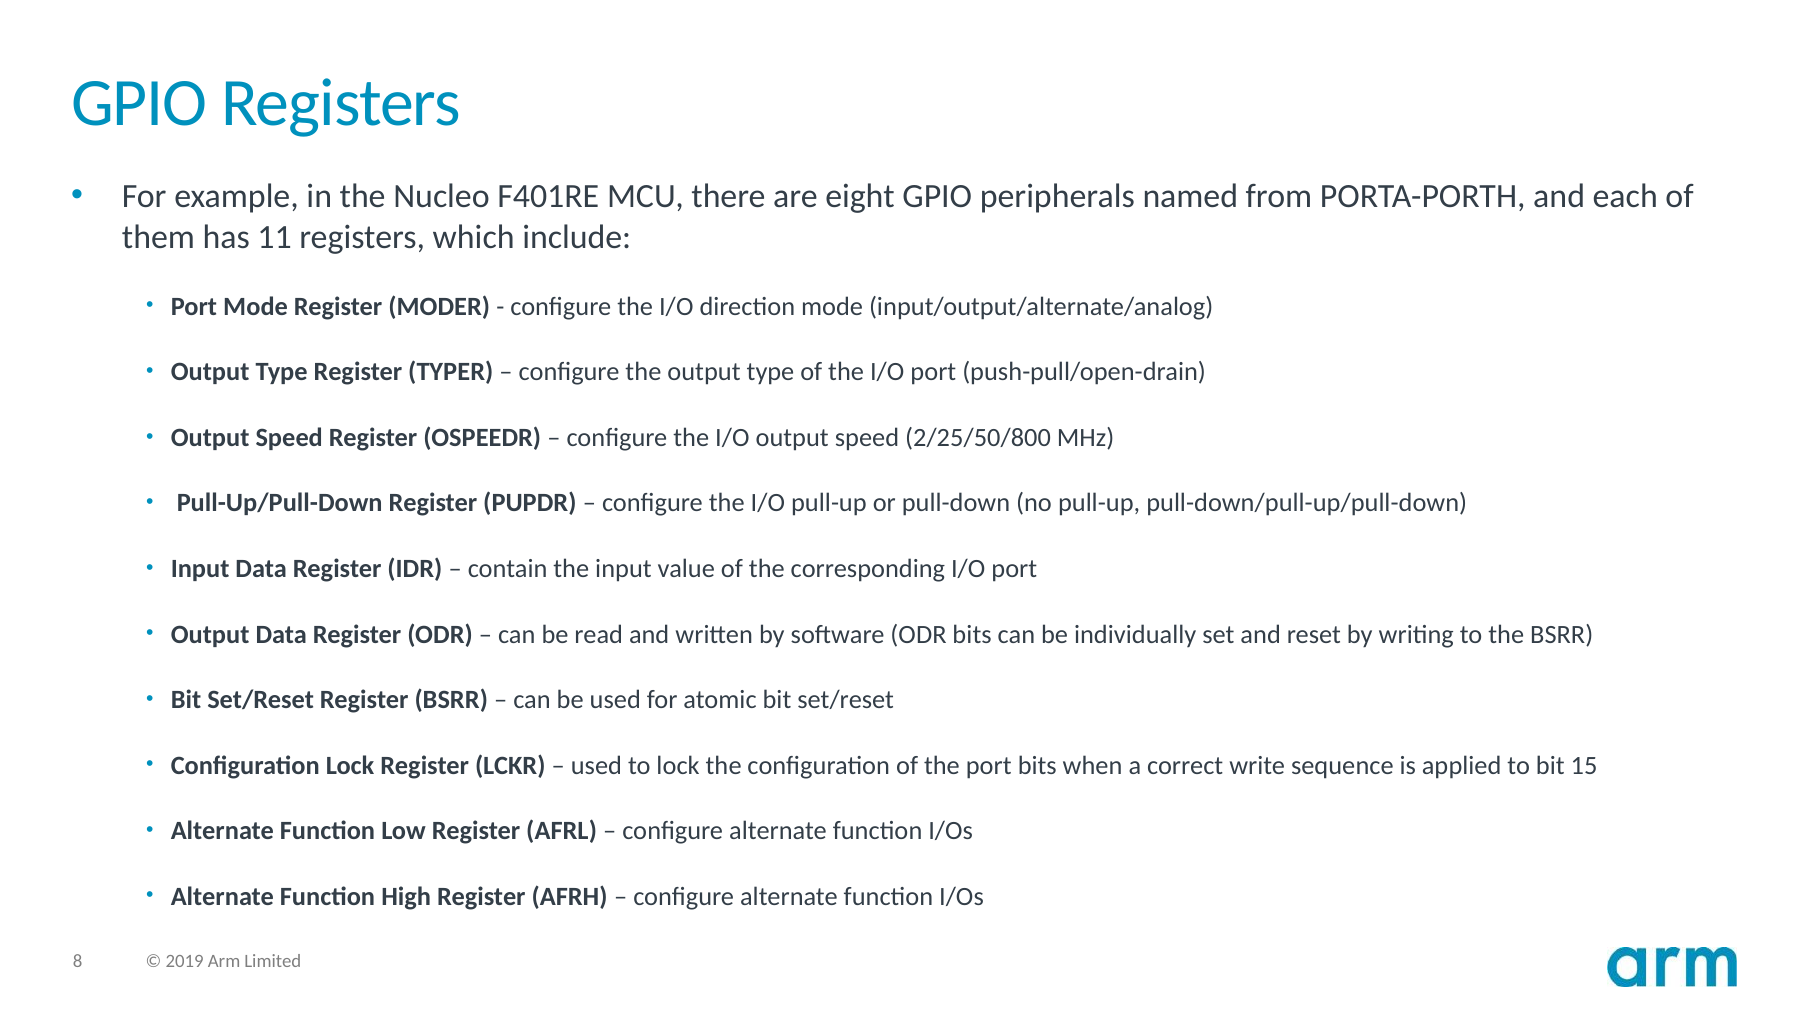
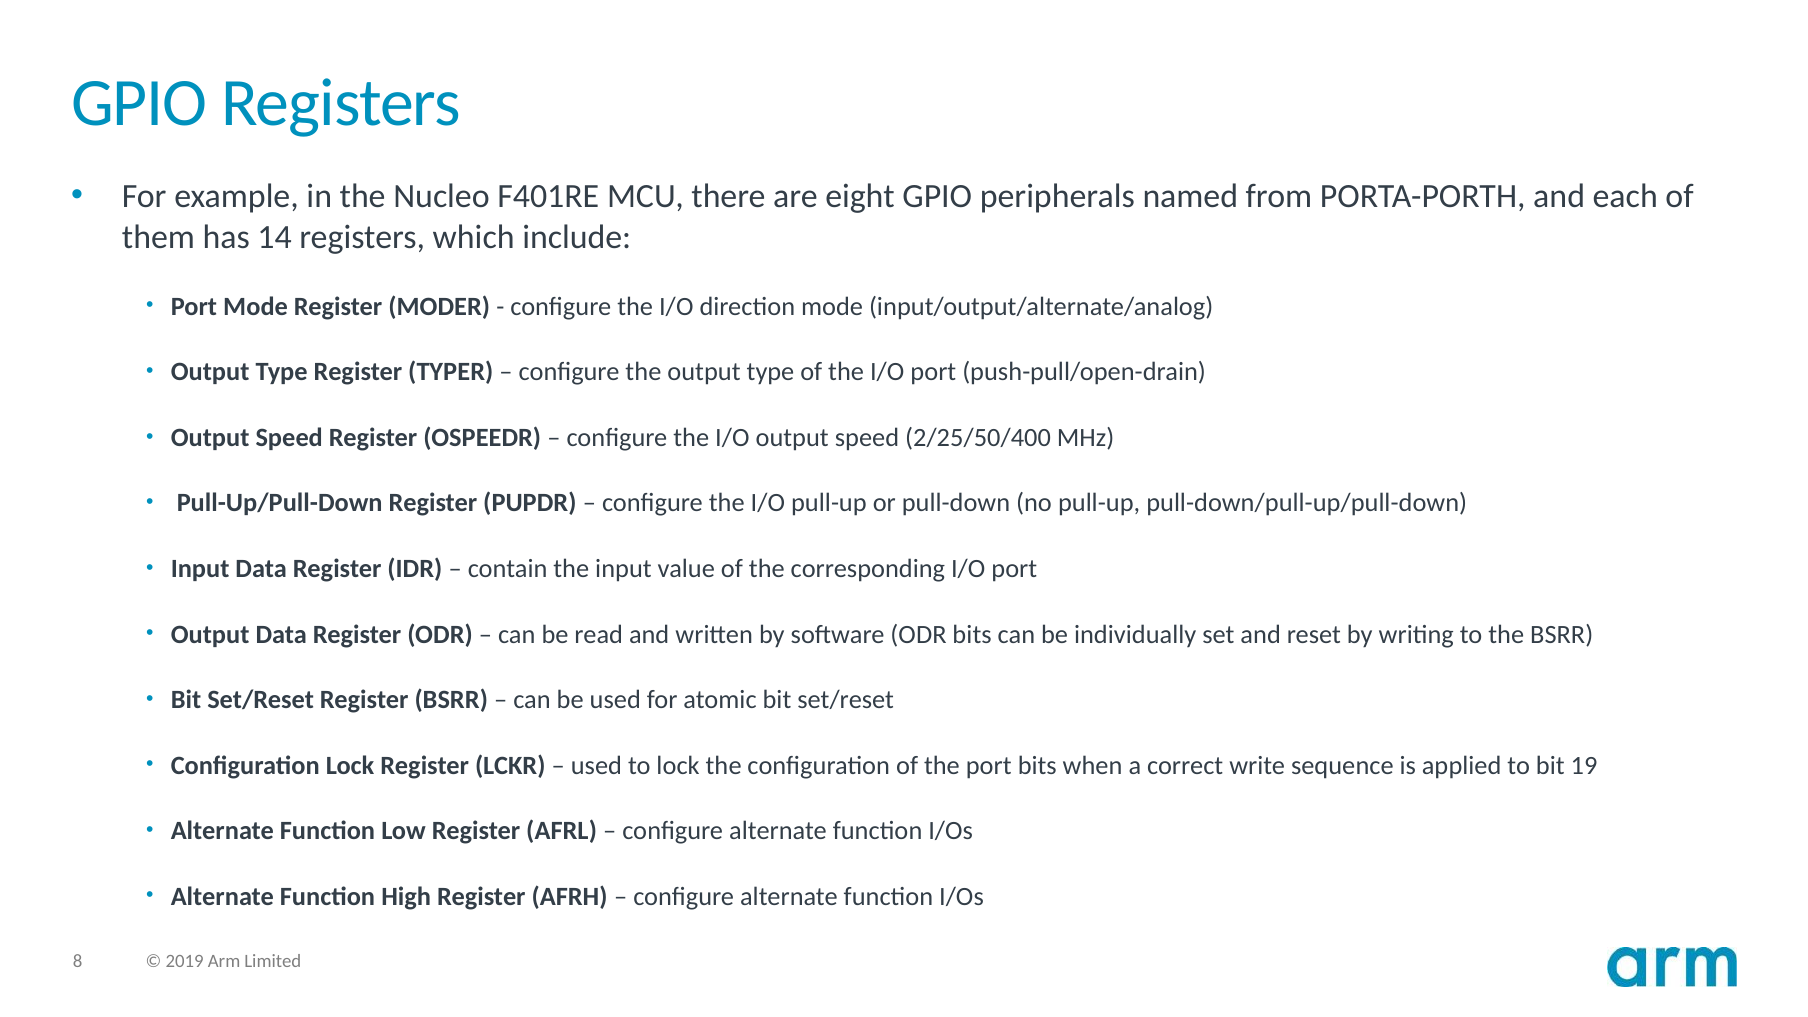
11: 11 -> 14
2/25/50/800: 2/25/50/800 -> 2/25/50/400
15: 15 -> 19
